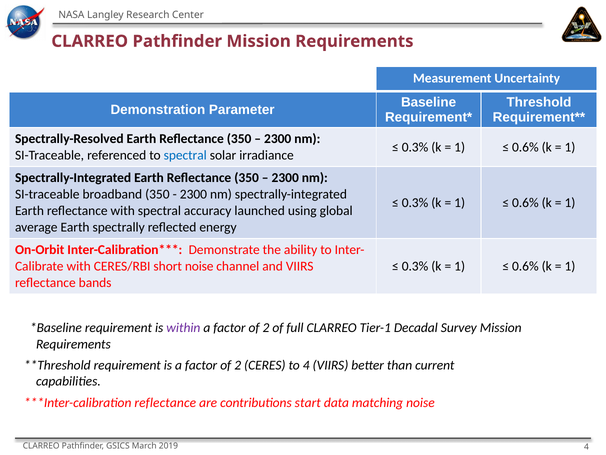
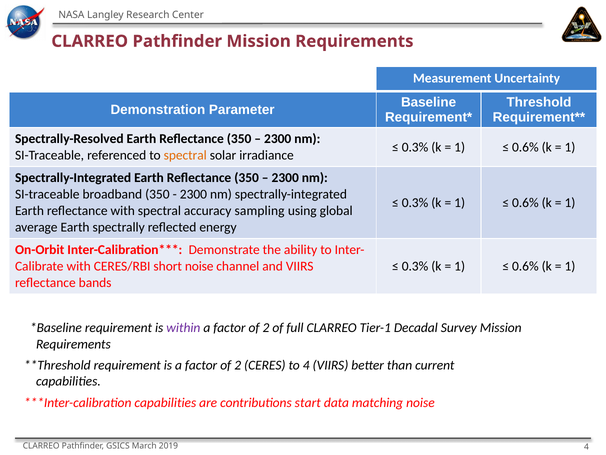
spectral at (185, 155) colour: blue -> orange
launched: launched -> sampling
reflectance at (165, 402): reflectance -> capabilities
